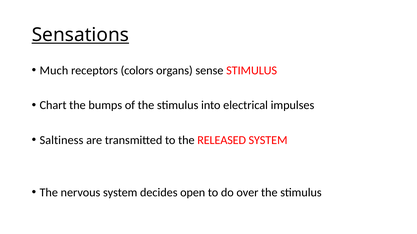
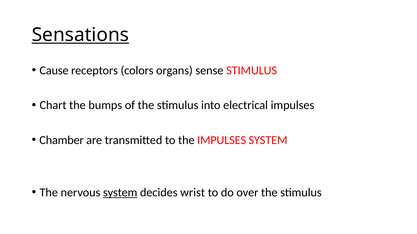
Much: Much -> Cause
Saltiness: Saltiness -> Chamber
the RELEASED: RELEASED -> IMPULSES
system at (120, 193) underline: none -> present
open: open -> wrist
